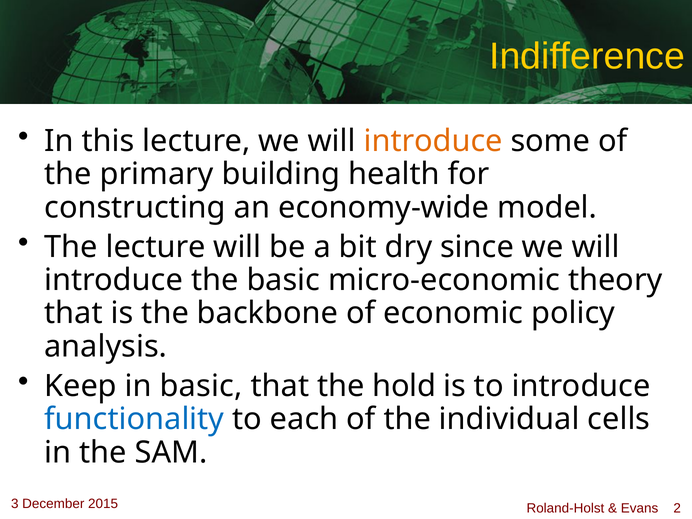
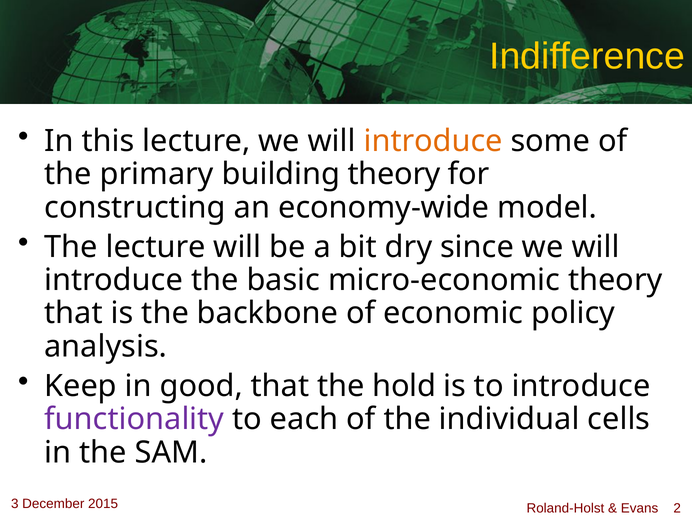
building health: health -> theory
in basic: basic -> good
functionality colour: blue -> purple
